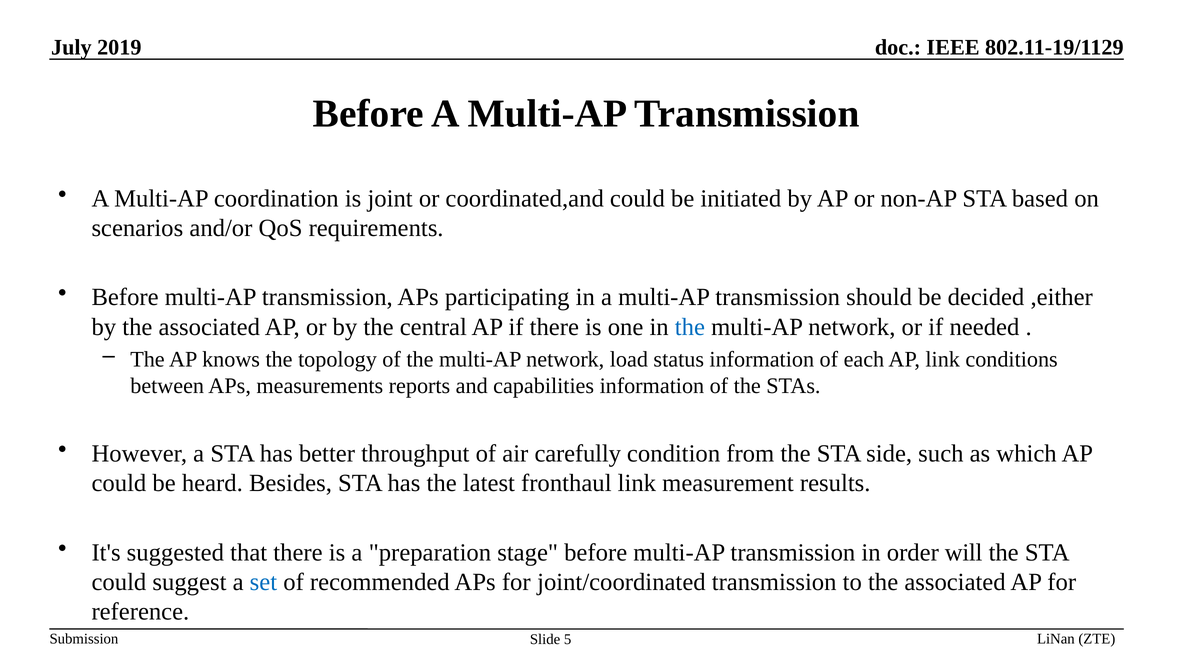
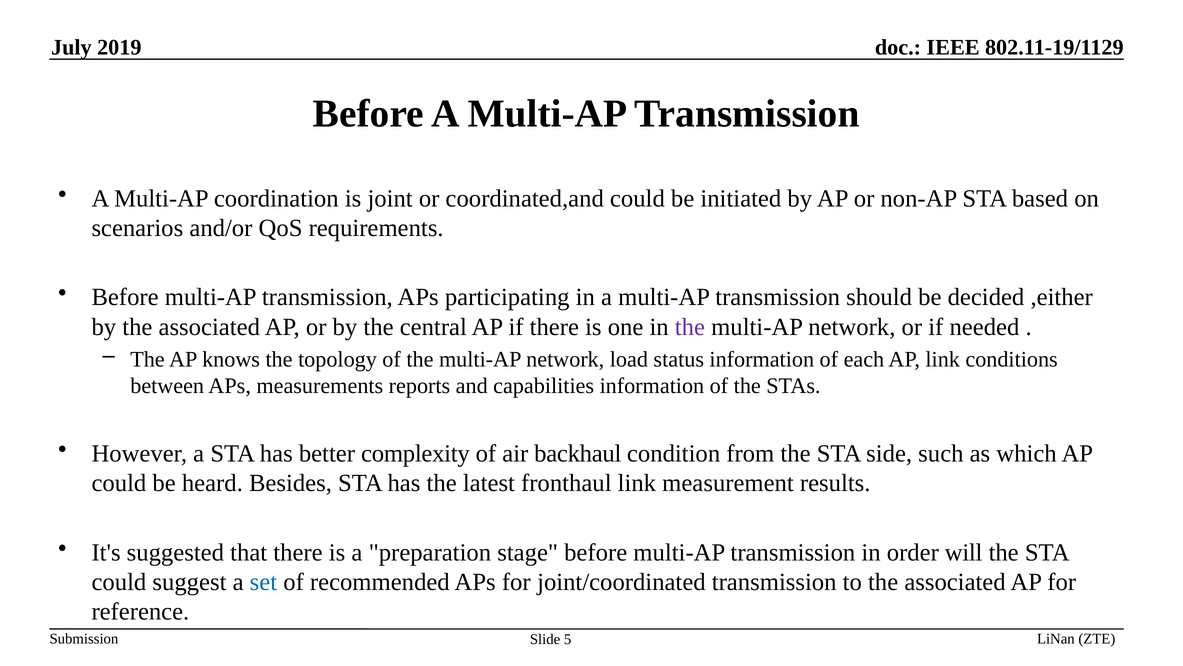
the at (690, 327) colour: blue -> purple
throughput: throughput -> complexity
carefully: carefully -> backhaul
